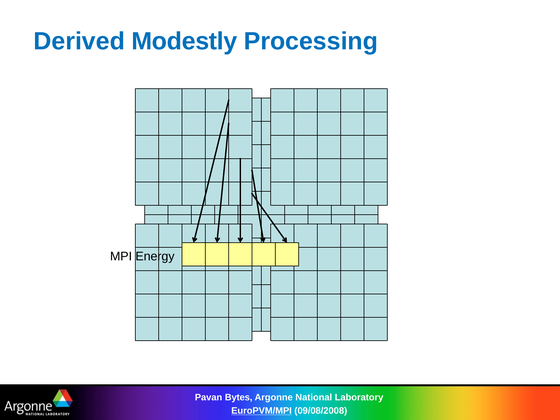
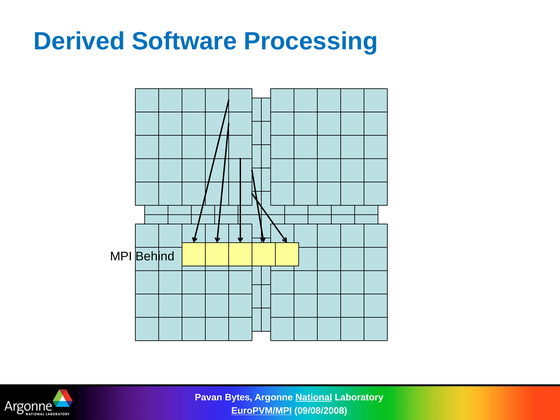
Modestly: Modestly -> Software
Energy: Energy -> Behind
National underline: none -> present
